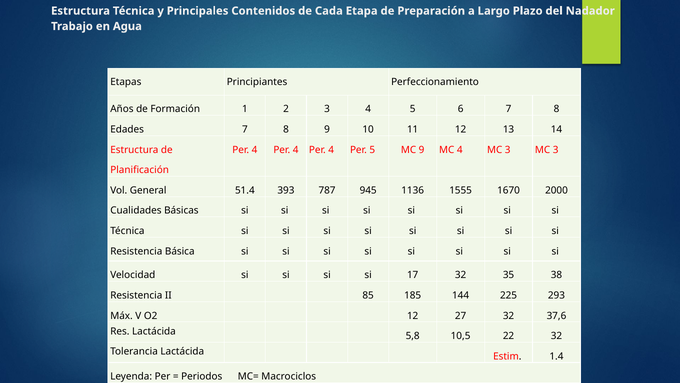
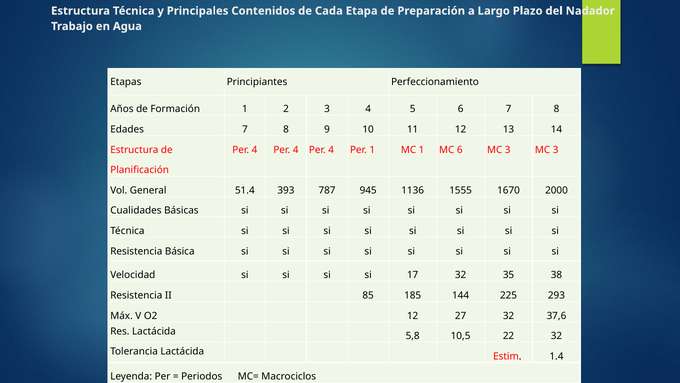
Per 5: 5 -> 1
MC 9: 9 -> 1
MC 4: 4 -> 6
